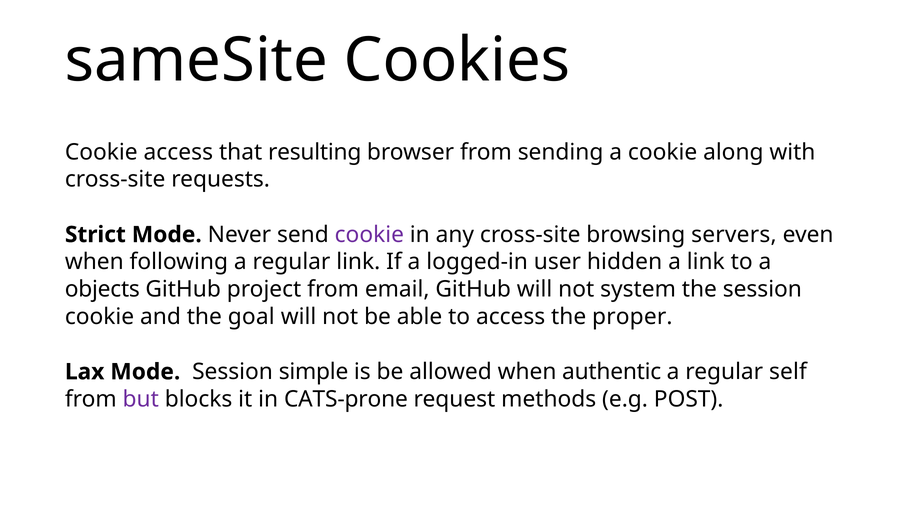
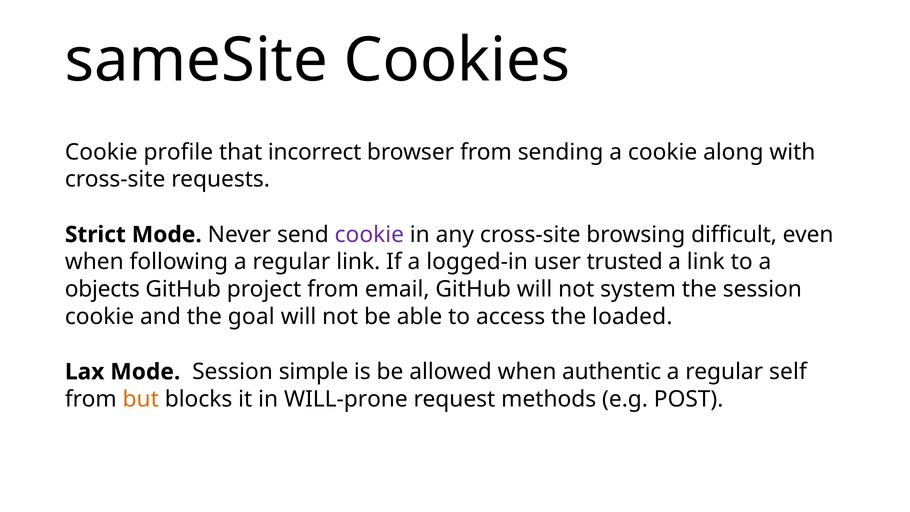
Cookie access: access -> profile
resulting: resulting -> incorrect
servers: servers -> difficult
hidden: hidden -> trusted
proper: proper -> loaded
but colour: purple -> orange
CATS-prone: CATS-prone -> WILL-prone
